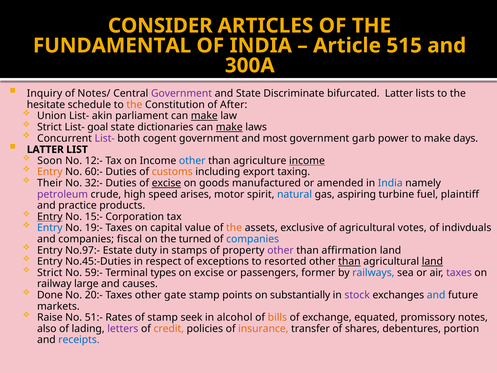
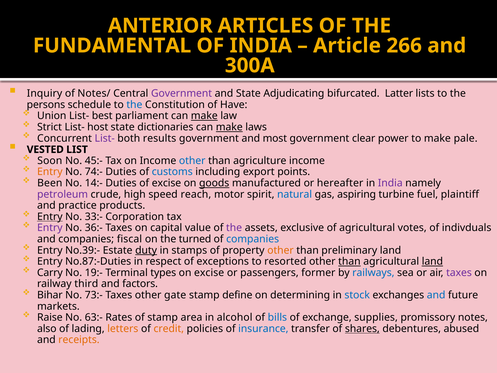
CONSIDER: CONSIDER -> ANTERIOR
515: 515 -> 266
Discriminate: Discriminate -> Adjudicating
hesitate: hesitate -> persons
the at (134, 105) colour: orange -> blue
After: After -> Have
akin: akin -> best
goal: goal -> host
cogent: cogent -> results
garb: garb -> clear
days: days -> pale
LATTER at (45, 149): LATTER -> VESTED
12:-: 12:- -> 45:-
income at (307, 161) underline: present -> none
60:-: 60:- -> 74:-
customs colour: orange -> blue
taxing: taxing -> points
Their: Their -> Been
32:-: 32:- -> 14:-
excise at (166, 183) underline: present -> none
goods underline: none -> present
amended: amended -> hereafter
India at (390, 183) colour: blue -> purple
arises: arises -> reach
15:-: 15:- -> 33:-
Entry at (50, 228) colour: blue -> purple
19:-: 19:- -> 36:-
the at (234, 228) colour: orange -> purple
No.97:-: No.97:- -> No.39:-
duty underline: none -> present
other at (280, 250) colour: purple -> orange
affirmation: affirmation -> preliminary
No.45:-Duties: No.45:-Duties -> No.87:-Duties
Strict at (50, 273): Strict -> Carry
59:-: 59:- -> 19:-
large: large -> third
causes: causes -> factors
Done: Done -> Bihar
20:-: 20:- -> 73:-
points: points -> define
substantially: substantially -> determining
stock colour: purple -> blue
51:-: 51:- -> 63:-
seek: seek -> area
bills colour: orange -> blue
equated: equated -> supplies
letters colour: purple -> orange
insurance colour: orange -> blue
shares underline: none -> present
portion: portion -> abused
receipts colour: blue -> orange
